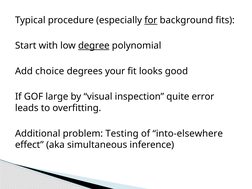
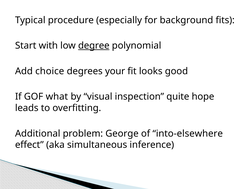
for underline: present -> none
large: large -> what
error: error -> hope
Testing: Testing -> George
